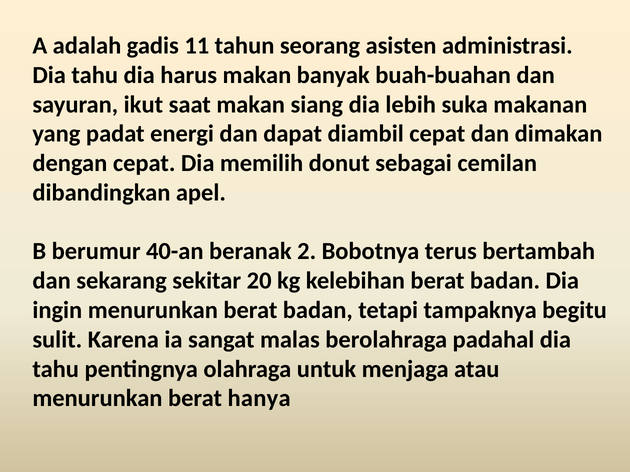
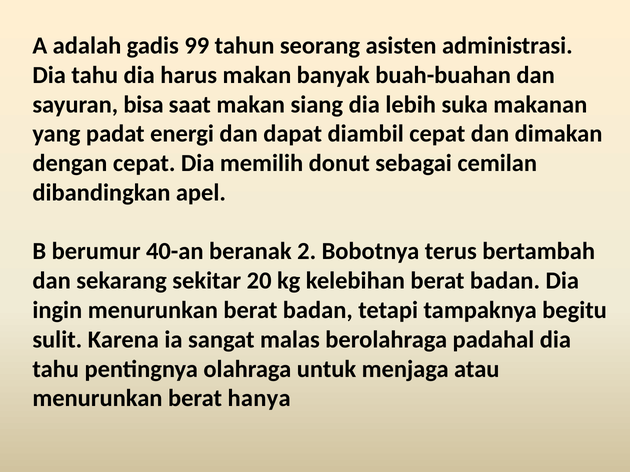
11: 11 -> 99
ikut: ikut -> bisa
